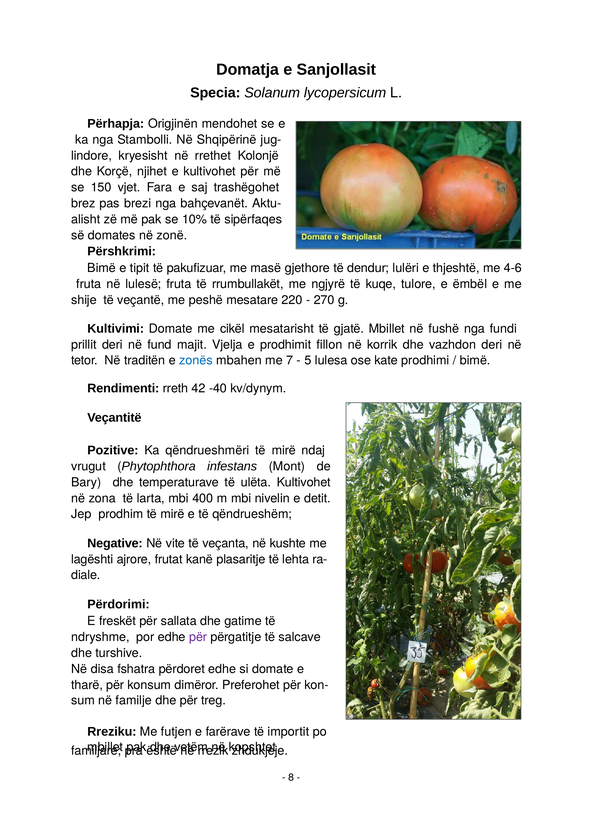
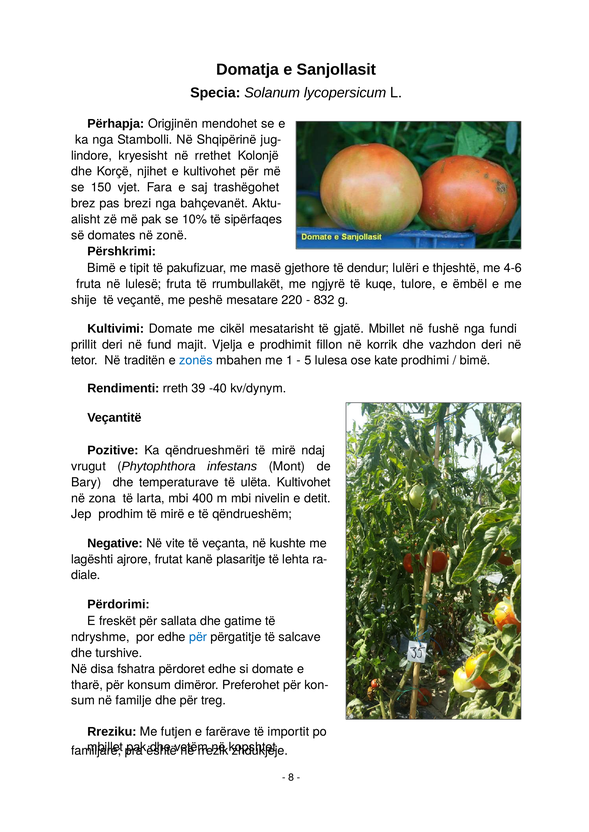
270: 270 -> 832
7: 7 -> 1
42: 42 -> 39
për at (198, 637) colour: purple -> blue
